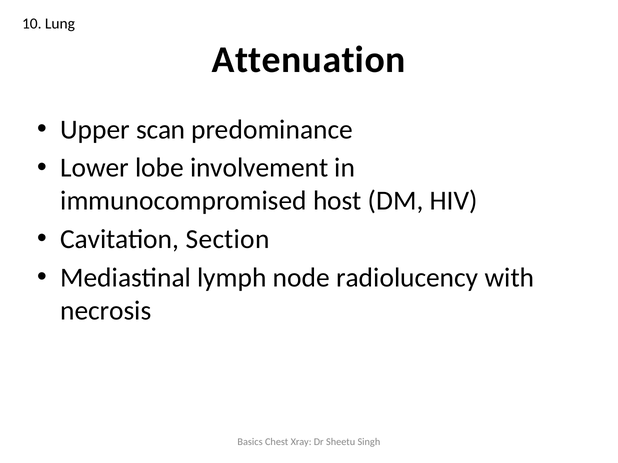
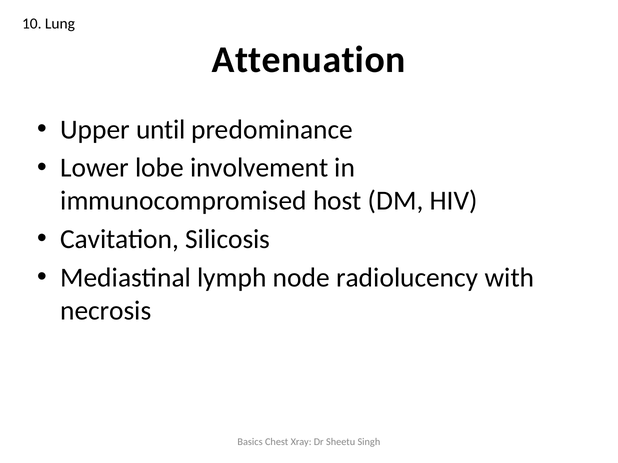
scan: scan -> until
Section: Section -> Silicosis
